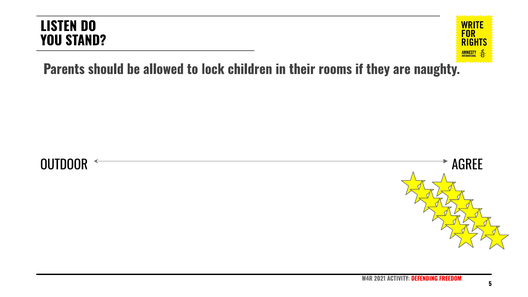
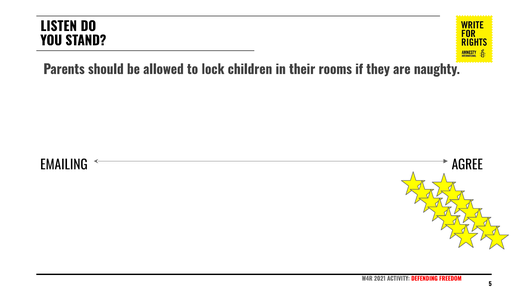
OUTDOOR: OUTDOOR -> EMAILING
